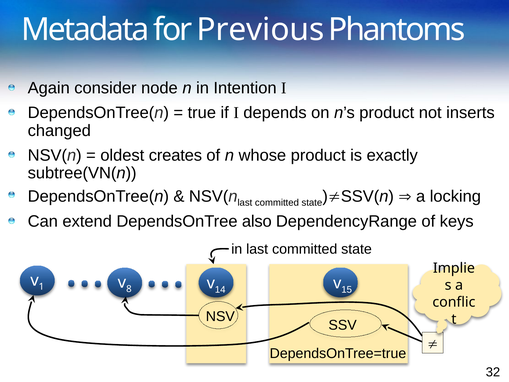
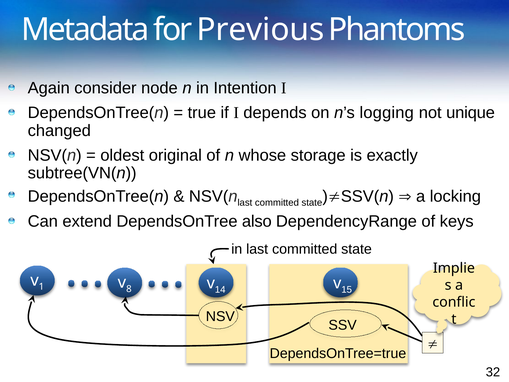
n’s product: product -> logging
inserts: inserts -> unique
creates: creates -> original
whose product: product -> storage
